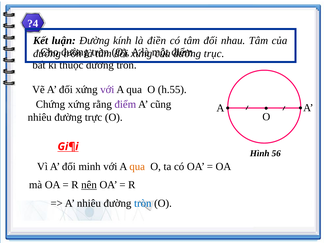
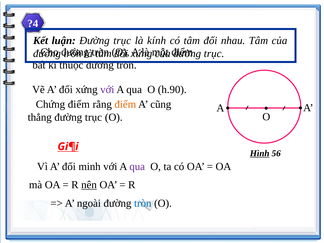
luận Đường kính: kính -> trục
điền: điền -> kính
h.55: h.55 -> h.90
Chứng xứng: xứng -> điểm
điểm at (125, 104) colour: purple -> orange
nhiêu at (40, 117): nhiêu -> thẳng
trực at (94, 117): trực -> trục
Hình underline: none -> present
qua at (137, 167) colour: orange -> purple
A nhiêu: nhiêu -> ngoài
